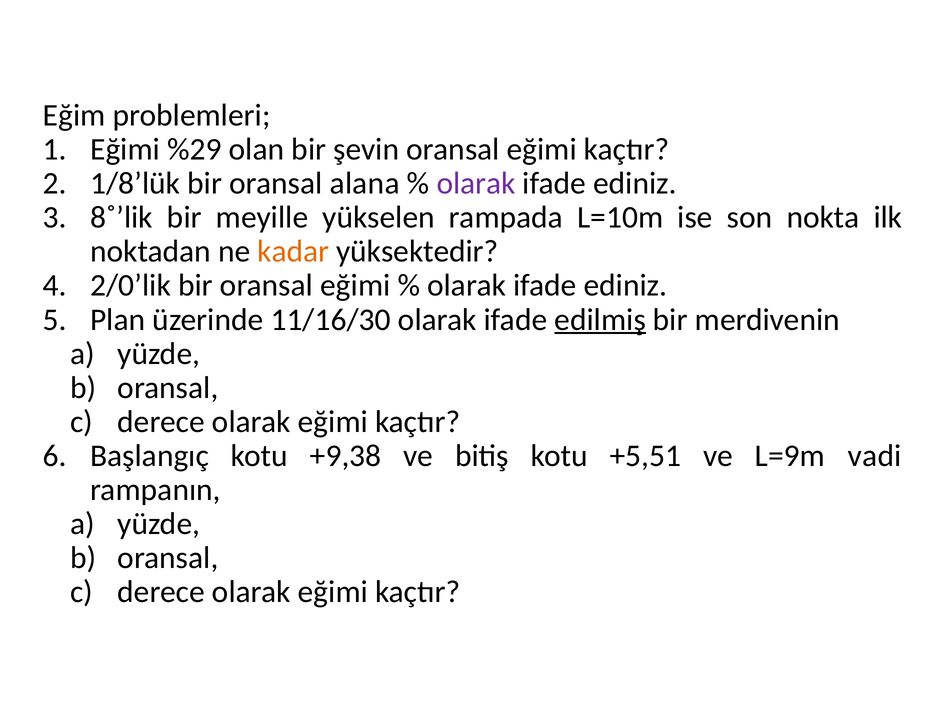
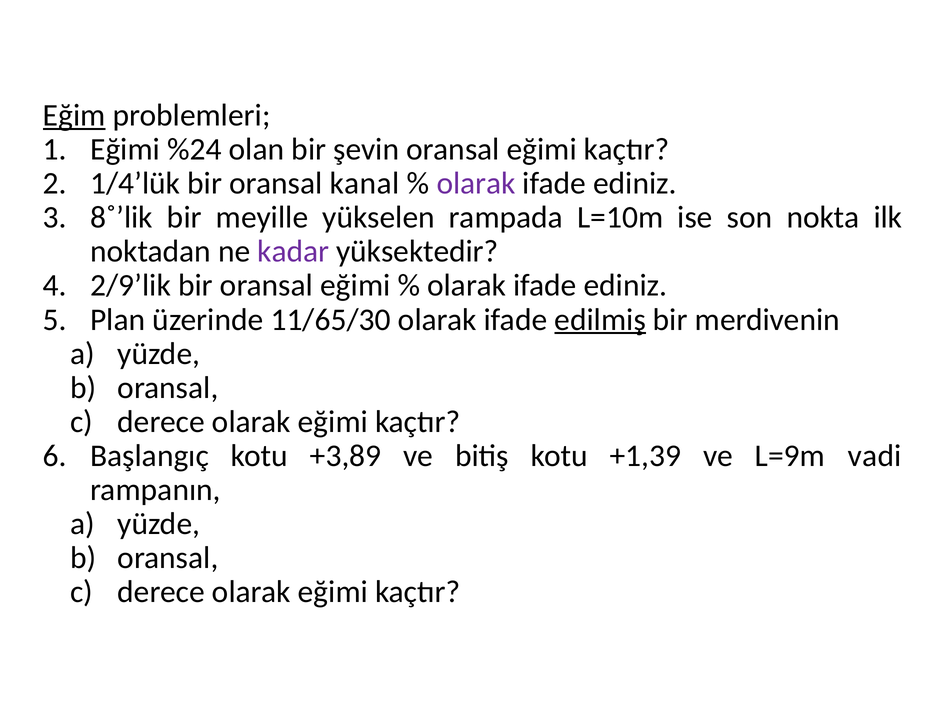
Eğim underline: none -> present
%29: %29 -> %24
1/8’lük: 1/8’lük -> 1/4’lük
alana: alana -> kanal
kadar colour: orange -> purple
2/0’lik: 2/0’lik -> 2/9’lik
11/16/30: 11/16/30 -> 11/65/30
+9,38: +9,38 -> +3,89
+5,51: +5,51 -> +1,39
